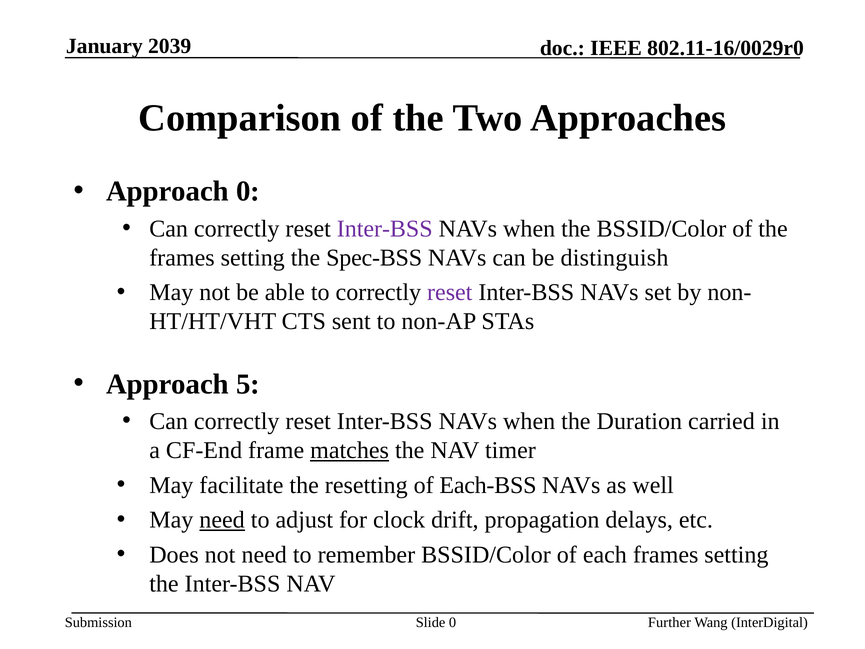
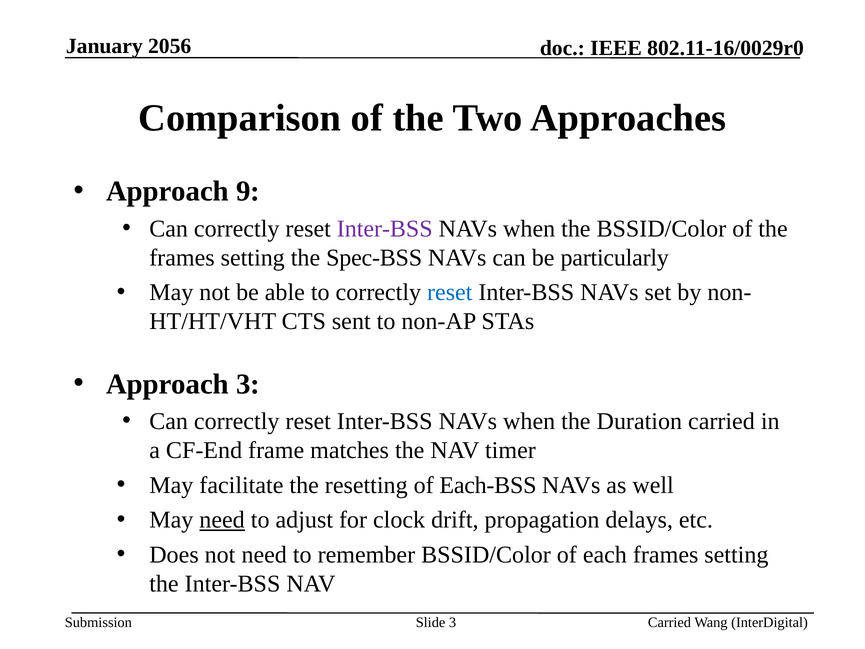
2039: 2039 -> 2056
Approach 0: 0 -> 9
distinguish: distinguish -> particularly
reset at (450, 292) colour: purple -> blue
Approach 5: 5 -> 3
matches underline: present -> none
Slide 0: 0 -> 3
Further at (669, 622): Further -> Carried
